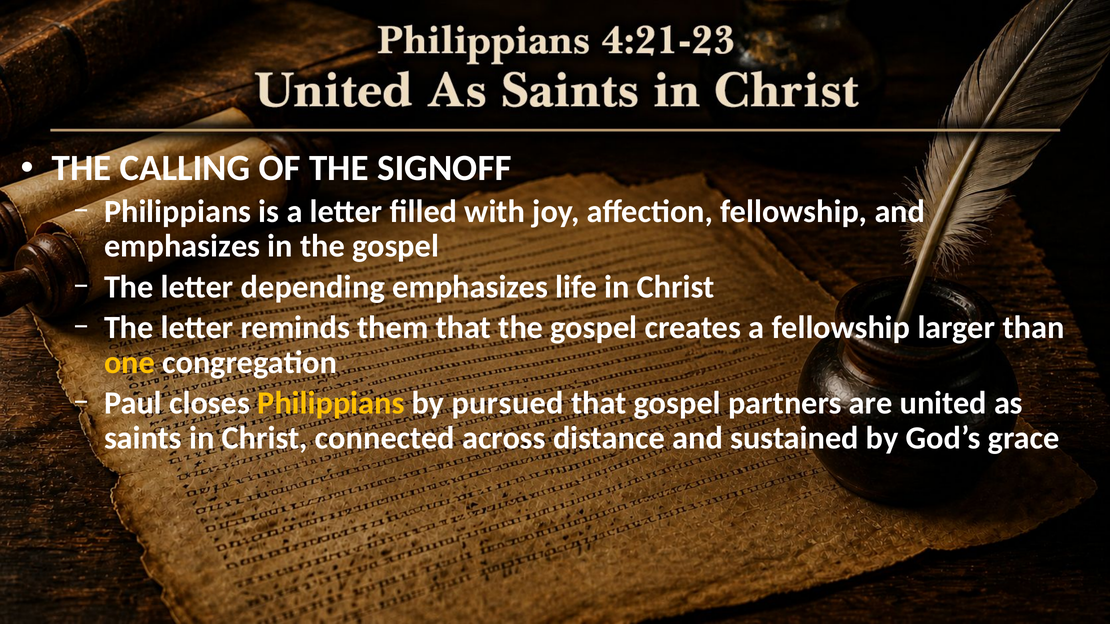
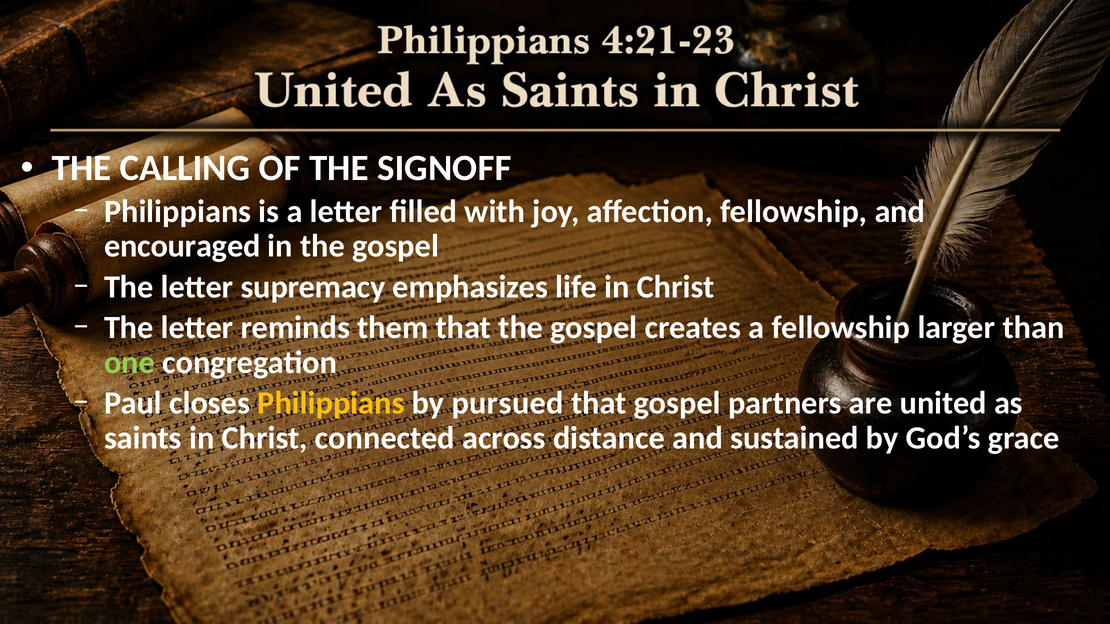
emphasizes at (182, 246): emphasizes -> encouraged
depending: depending -> supremacy
one colour: yellow -> light green
